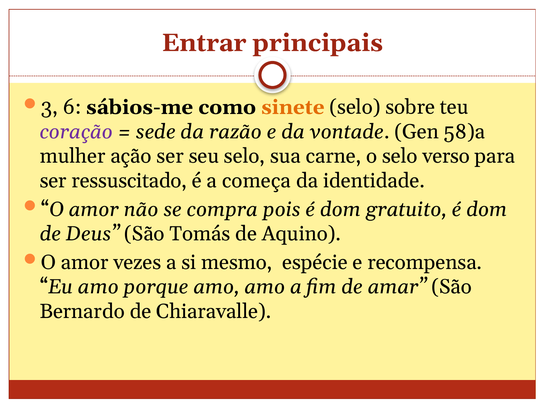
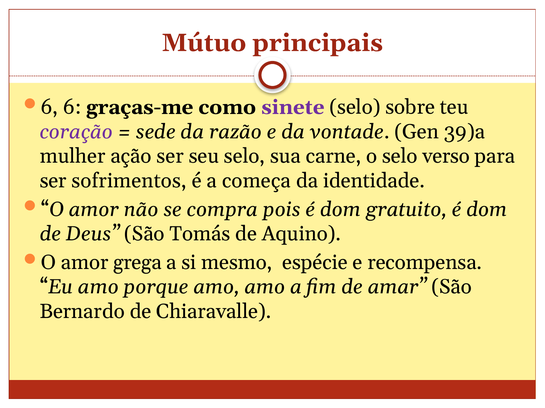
Entrar: Entrar -> Mútuo
3 at (49, 107): 3 -> 6
sábios-me: sábios-me -> graças-me
sinete colour: orange -> purple
58)a: 58)a -> 39)a
ressuscitado: ressuscitado -> sofrimentos
vezes: vezes -> grega
